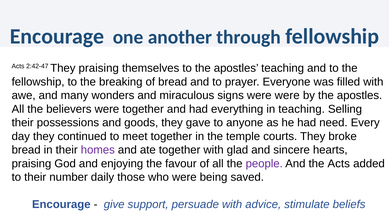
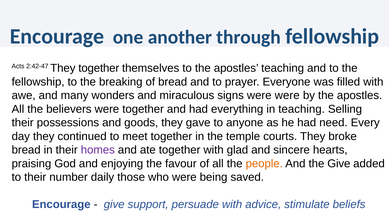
They praising: praising -> together
people colour: purple -> orange
the Acts: Acts -> Give
